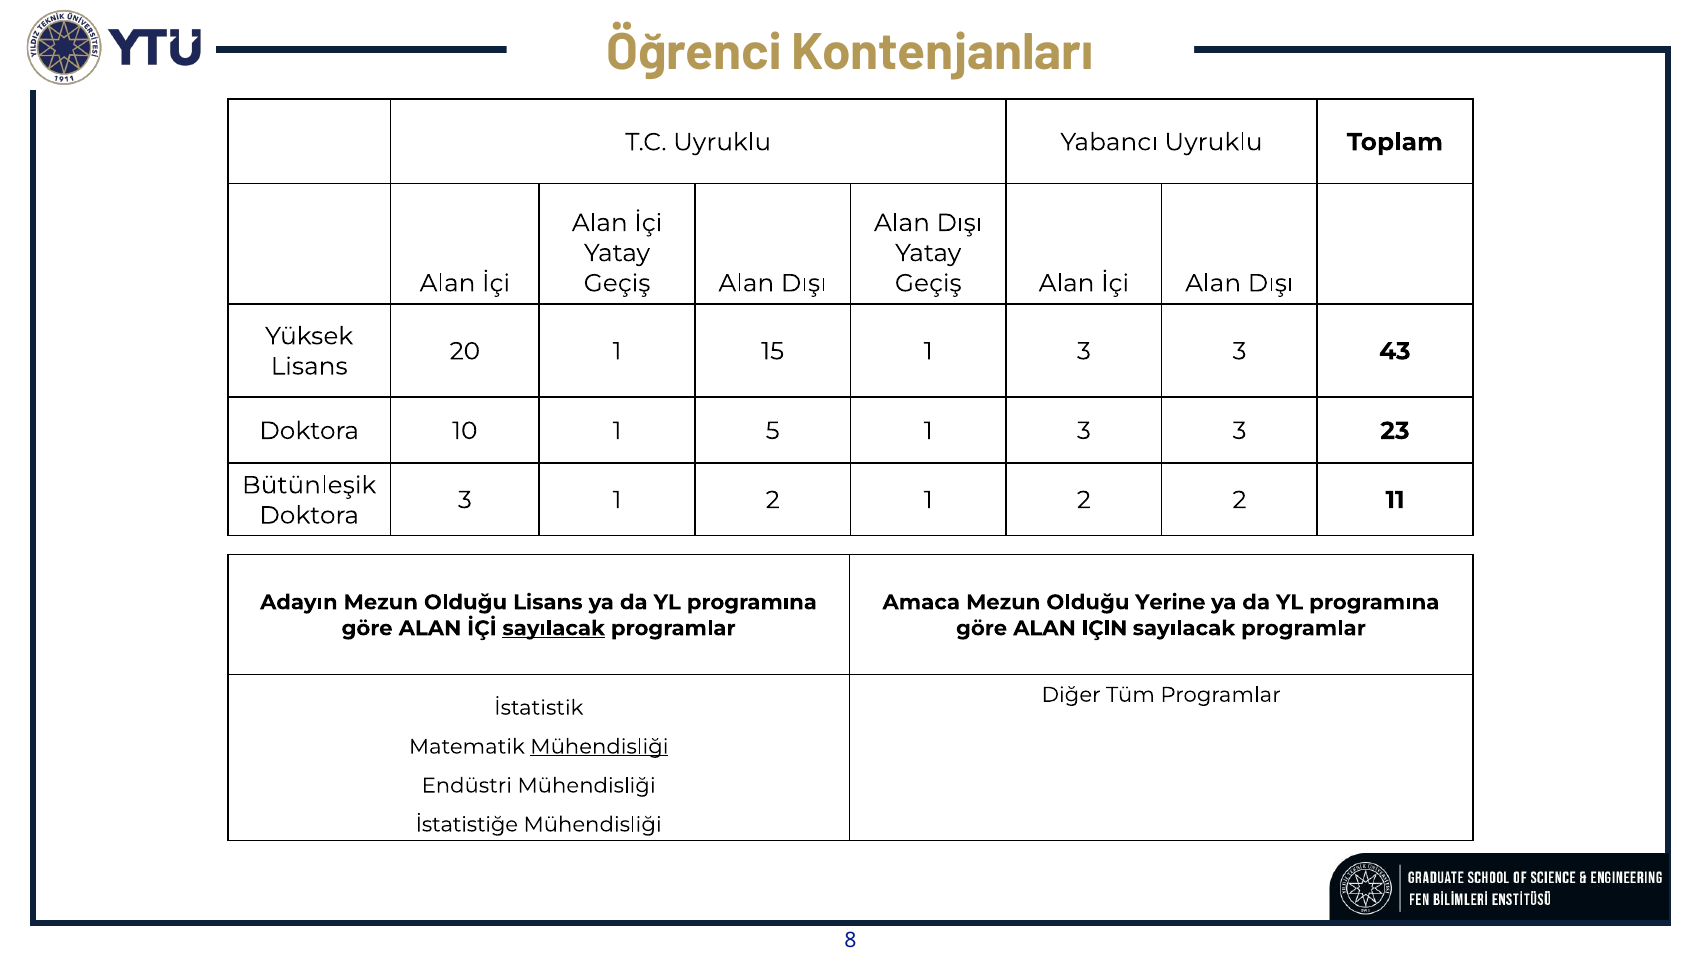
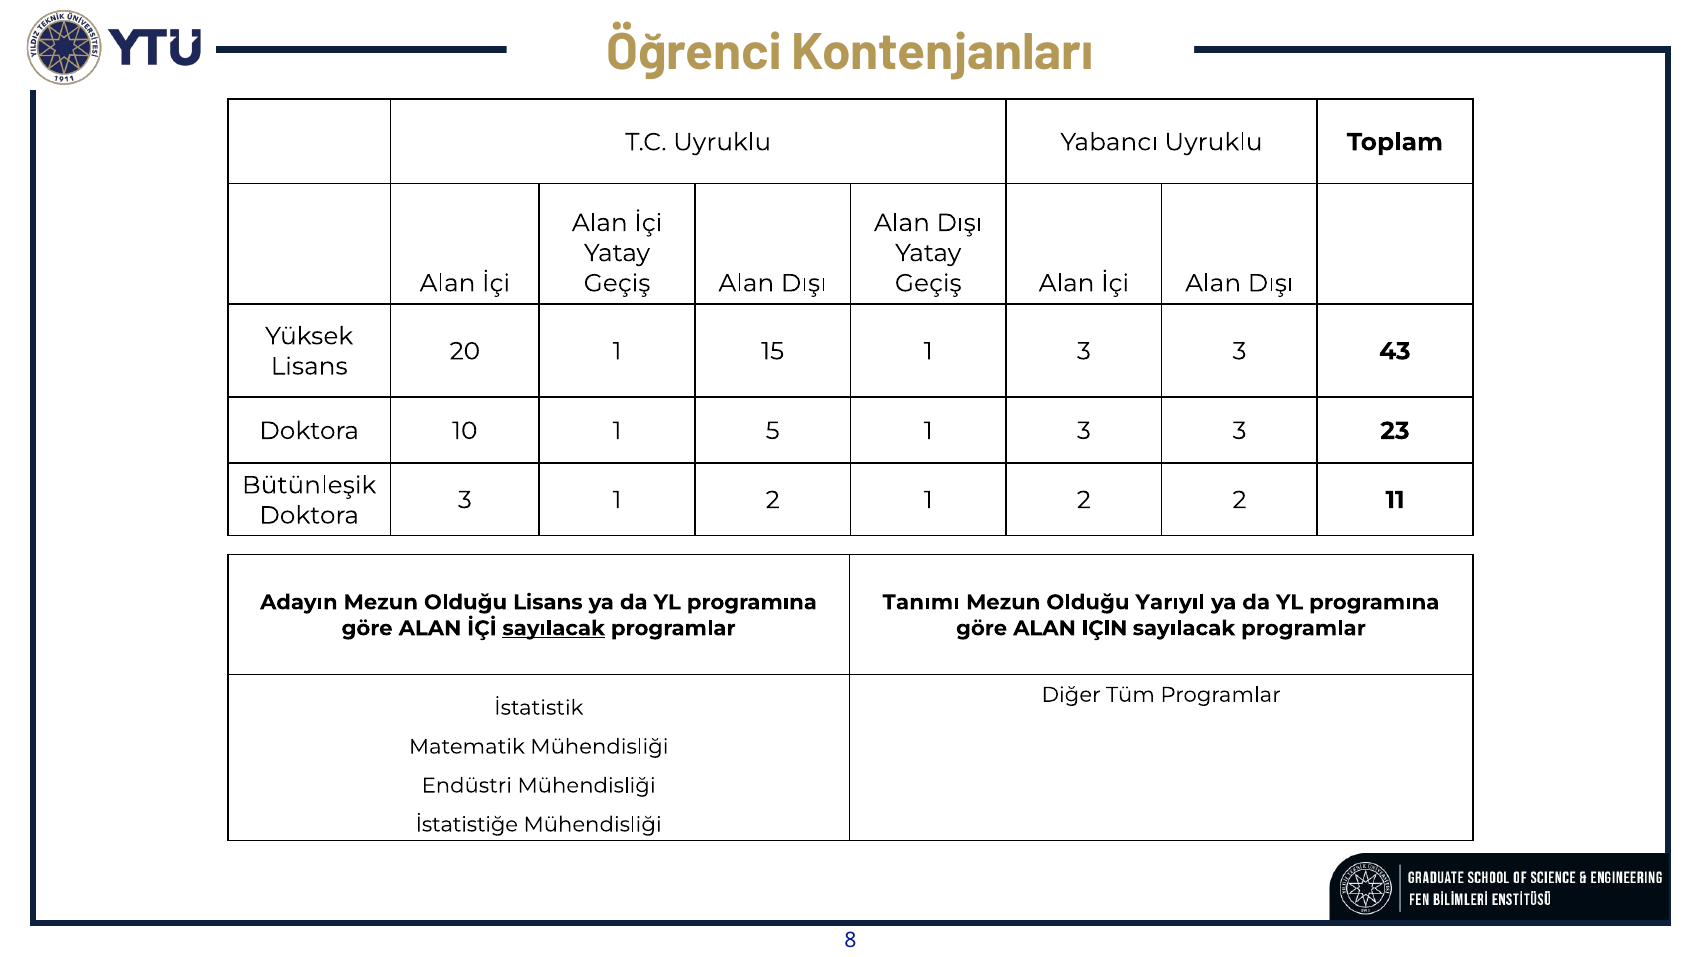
Amaca: Amaca -> Tanımı
Yerine: Yerine -> Yarıyıl
Mühendisliği at (599, 746) underline: present -> none
